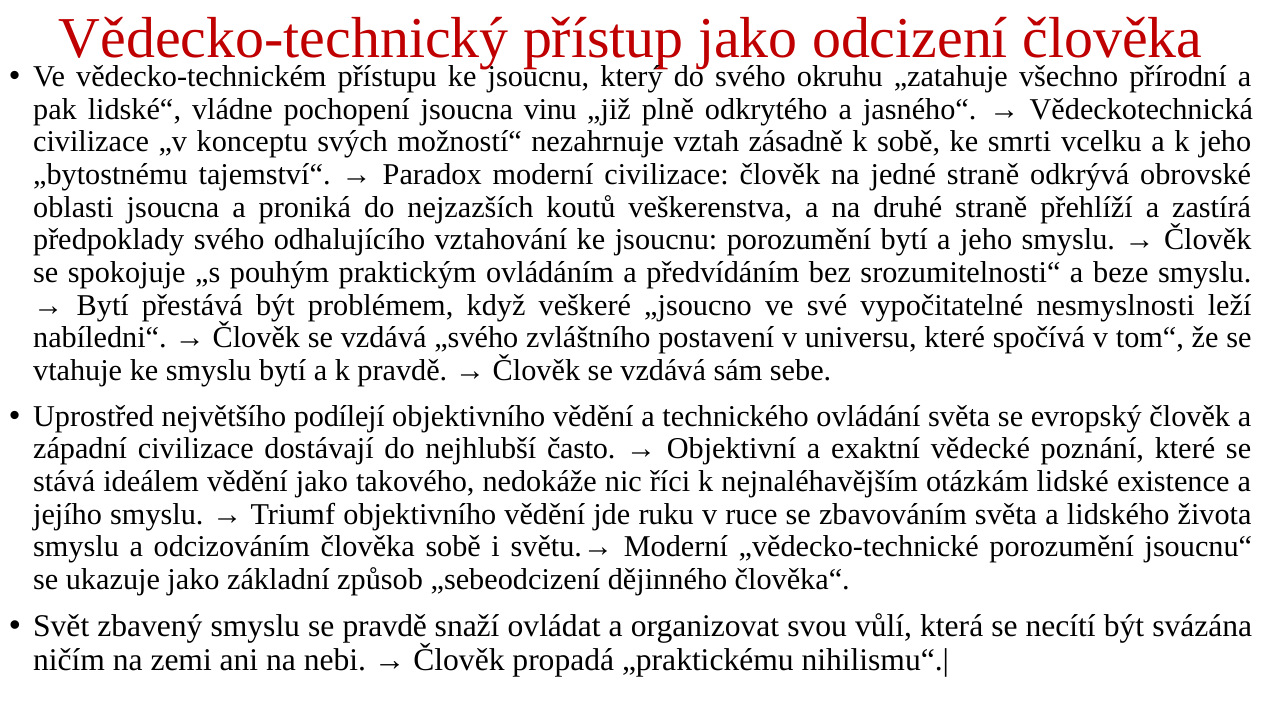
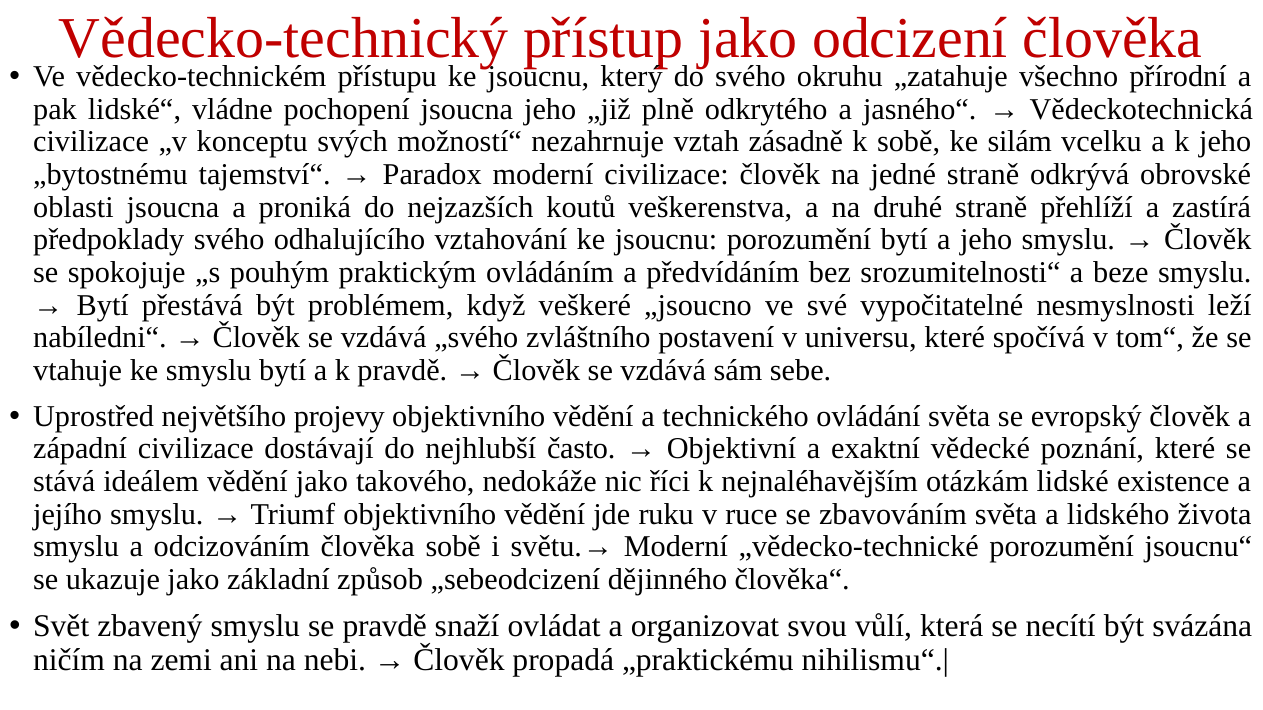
jsoucna vinu: vinu -> jeho
smrti: smrti -> silám
podílejí: podílejí -> projevy
